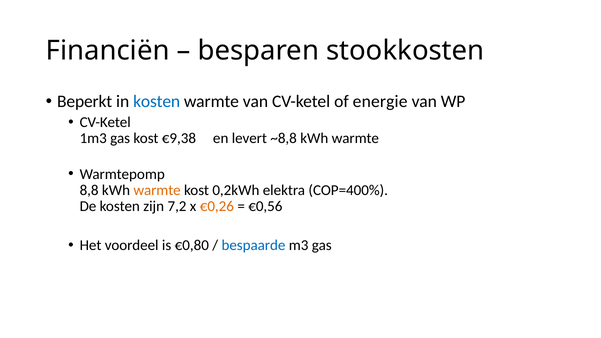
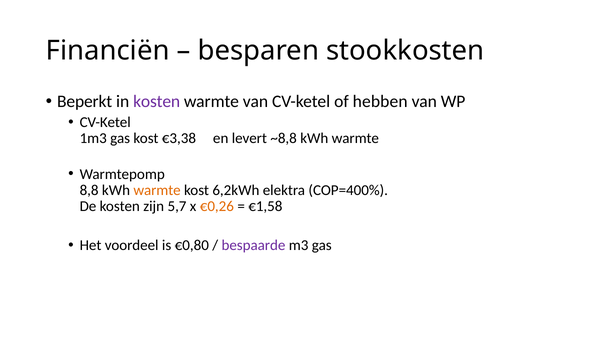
kosten at (157, 102) colour: blue -> purple
energie: energie -> hebben
€9,38: €9,38 -> €3,38
0,2kWh: 0,2kWh -> 6,2kWh
7,2: 7,2 -> 5,7
€0,56: €0,56 -> €1,58
bespaarde colour: blue -> purple
